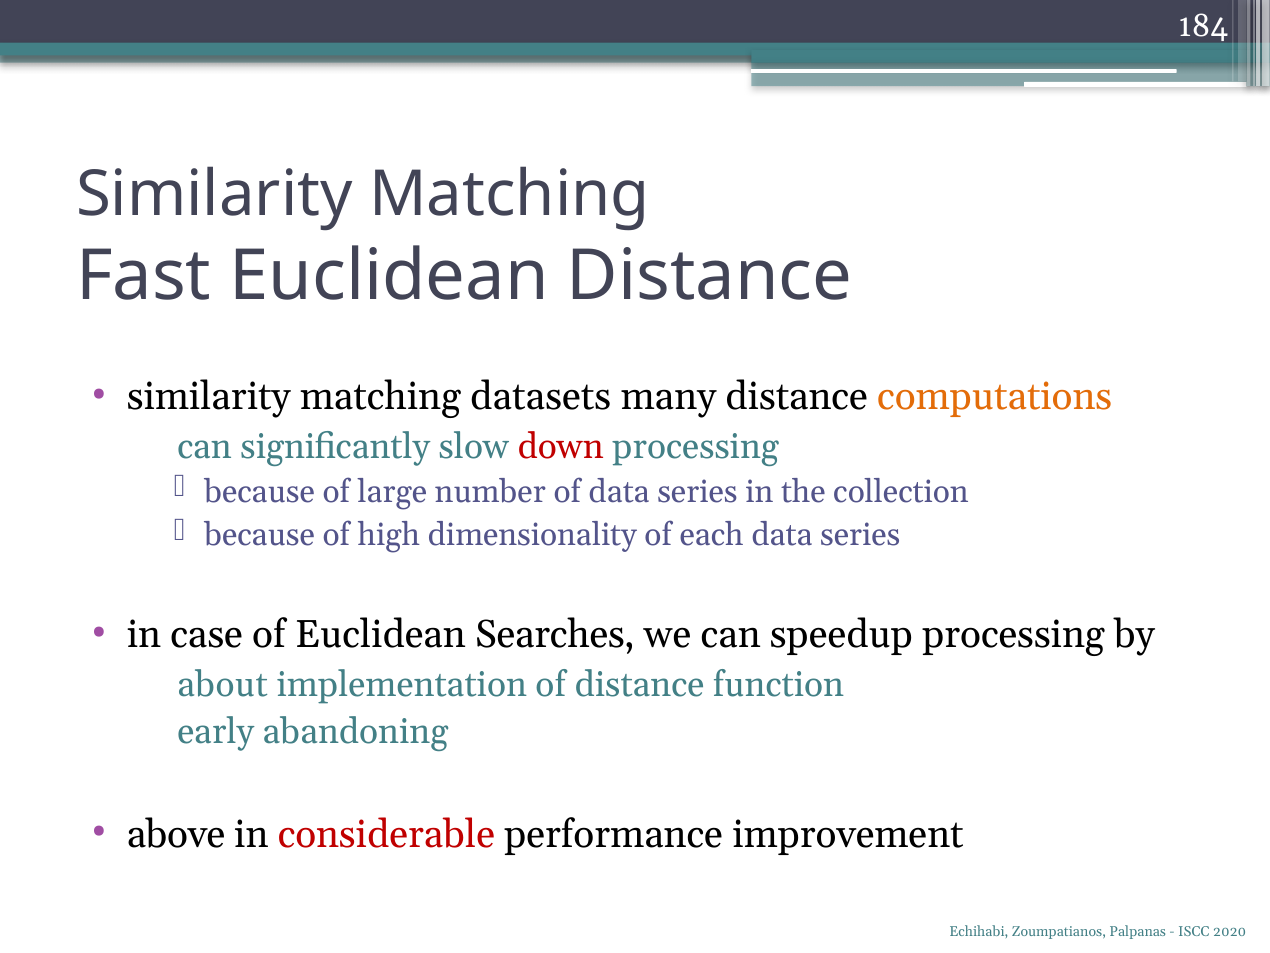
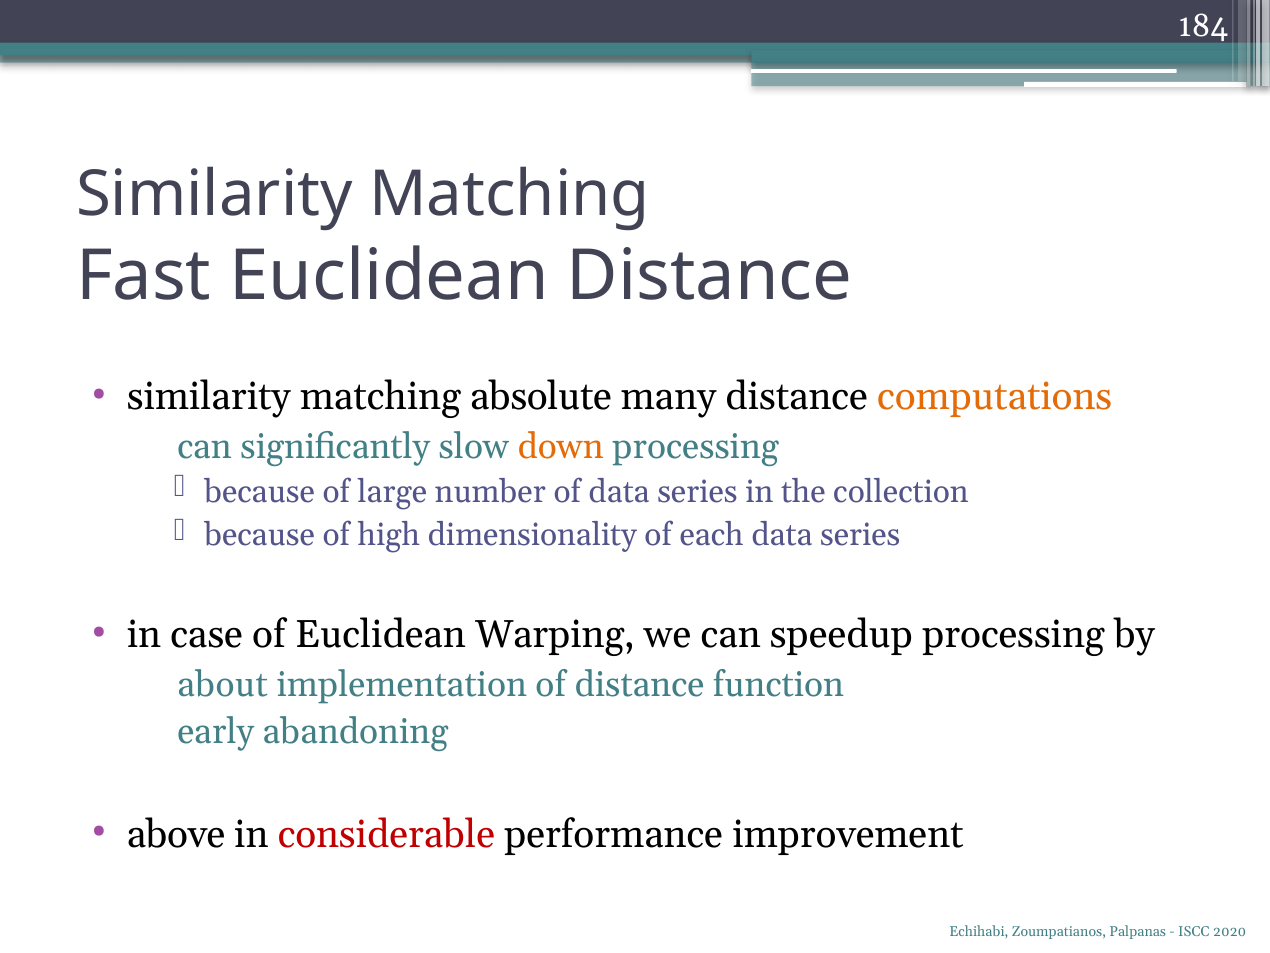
datasets: datasets -> absolute
down colour: red -> orange
Searches: Searches -> Warping
